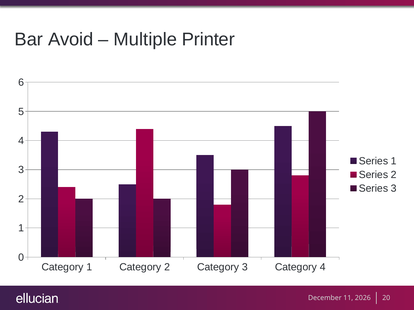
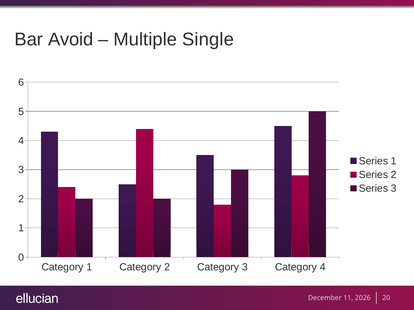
Printer: Printer -> Single
